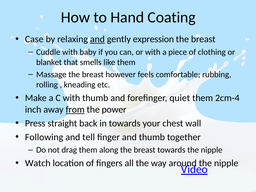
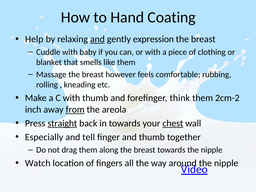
Case: Case -> Help
quiet: quiet -> think
2cm-4: 2cm-4 -> 2cm-2
power: power -> areola
straight underline: none -> present
chest underline: none -> present
Following: Following -> Especially
